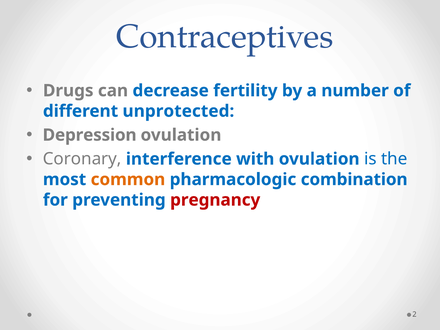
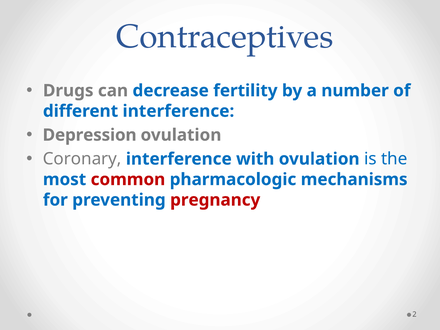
different unprotected: unprotected -> interference
common colour: orange -> red
combination: combination -> mechanisms
